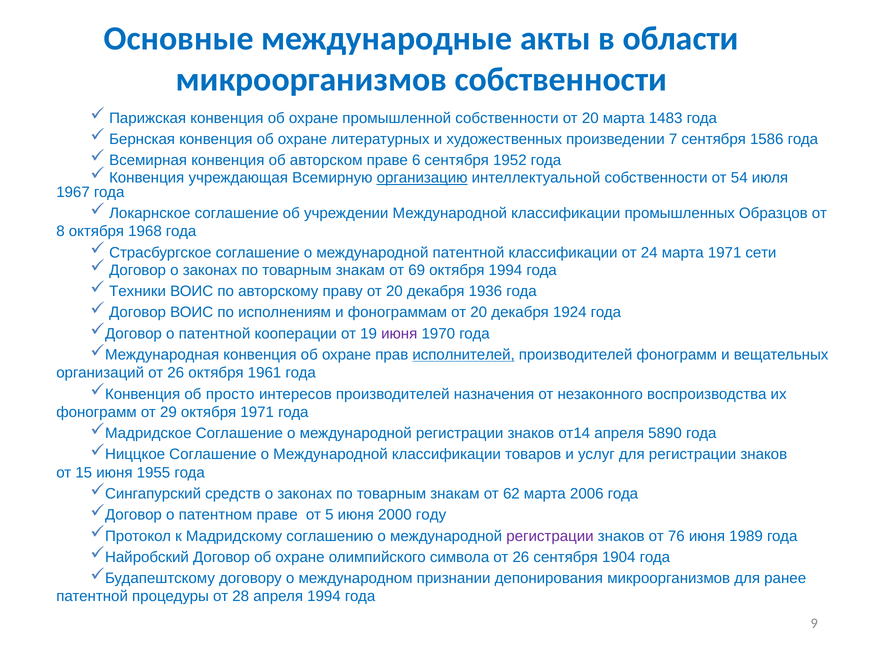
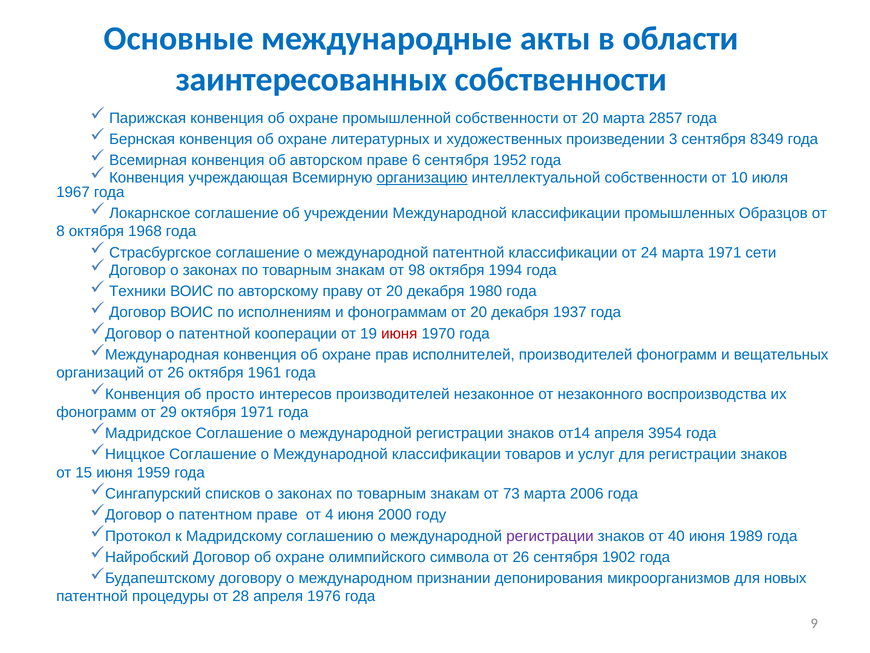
микроорганизмов at (311, 79): микроорганизмов -> заинтересованных
1483: 1483 -> 2857
7: 7 -> 3
1586: 1586 -> 8349
54: 54 -> 10
69: 69 -> 98
1936: 1936 -> 1980
1924: 1924 -> 1937
июня at (399, 333) colour: purple -> red
исполнителей underline: present -> none
назначения: назначения -> незаконное
5890: 5890 -> 3954
1955: 1955 -> 1959
средств: средств -> списков
62: 62 -> 73
5: 5 -> 4
76: 76 -> 40
1904: 1904 -> 1902
ранее: ранее -> новых
апреля 1994: 1994 -> 1976
